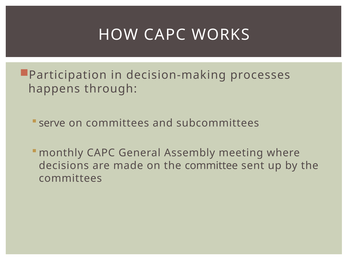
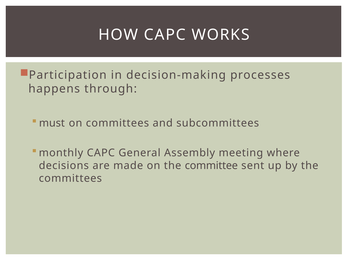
serve: serve -> must
